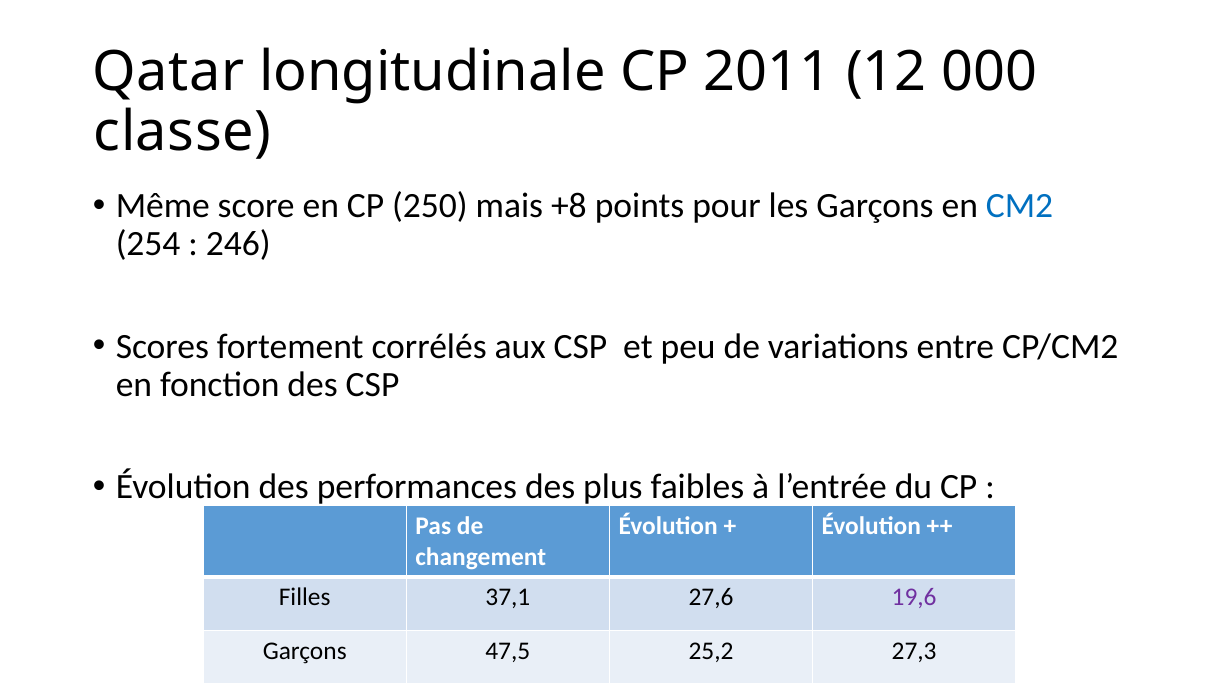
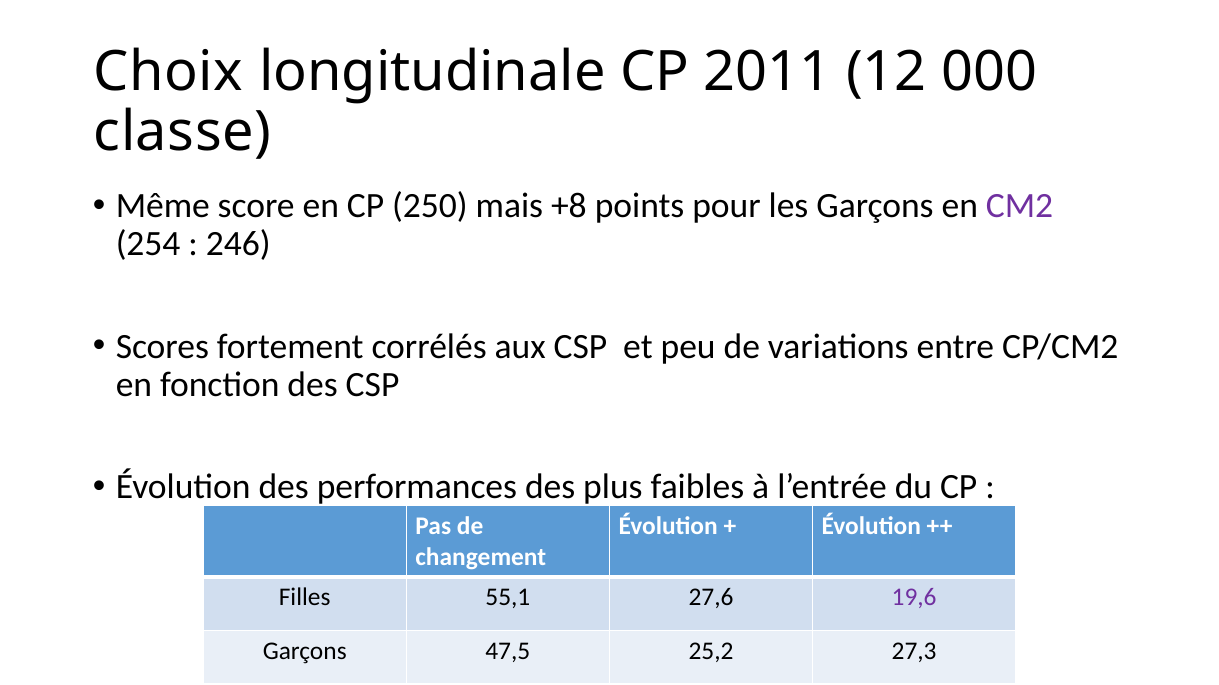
Qatar: Qatar -> Choix
CM2 colour: blue -> purple
37,1: 37,1 -> 55,1
